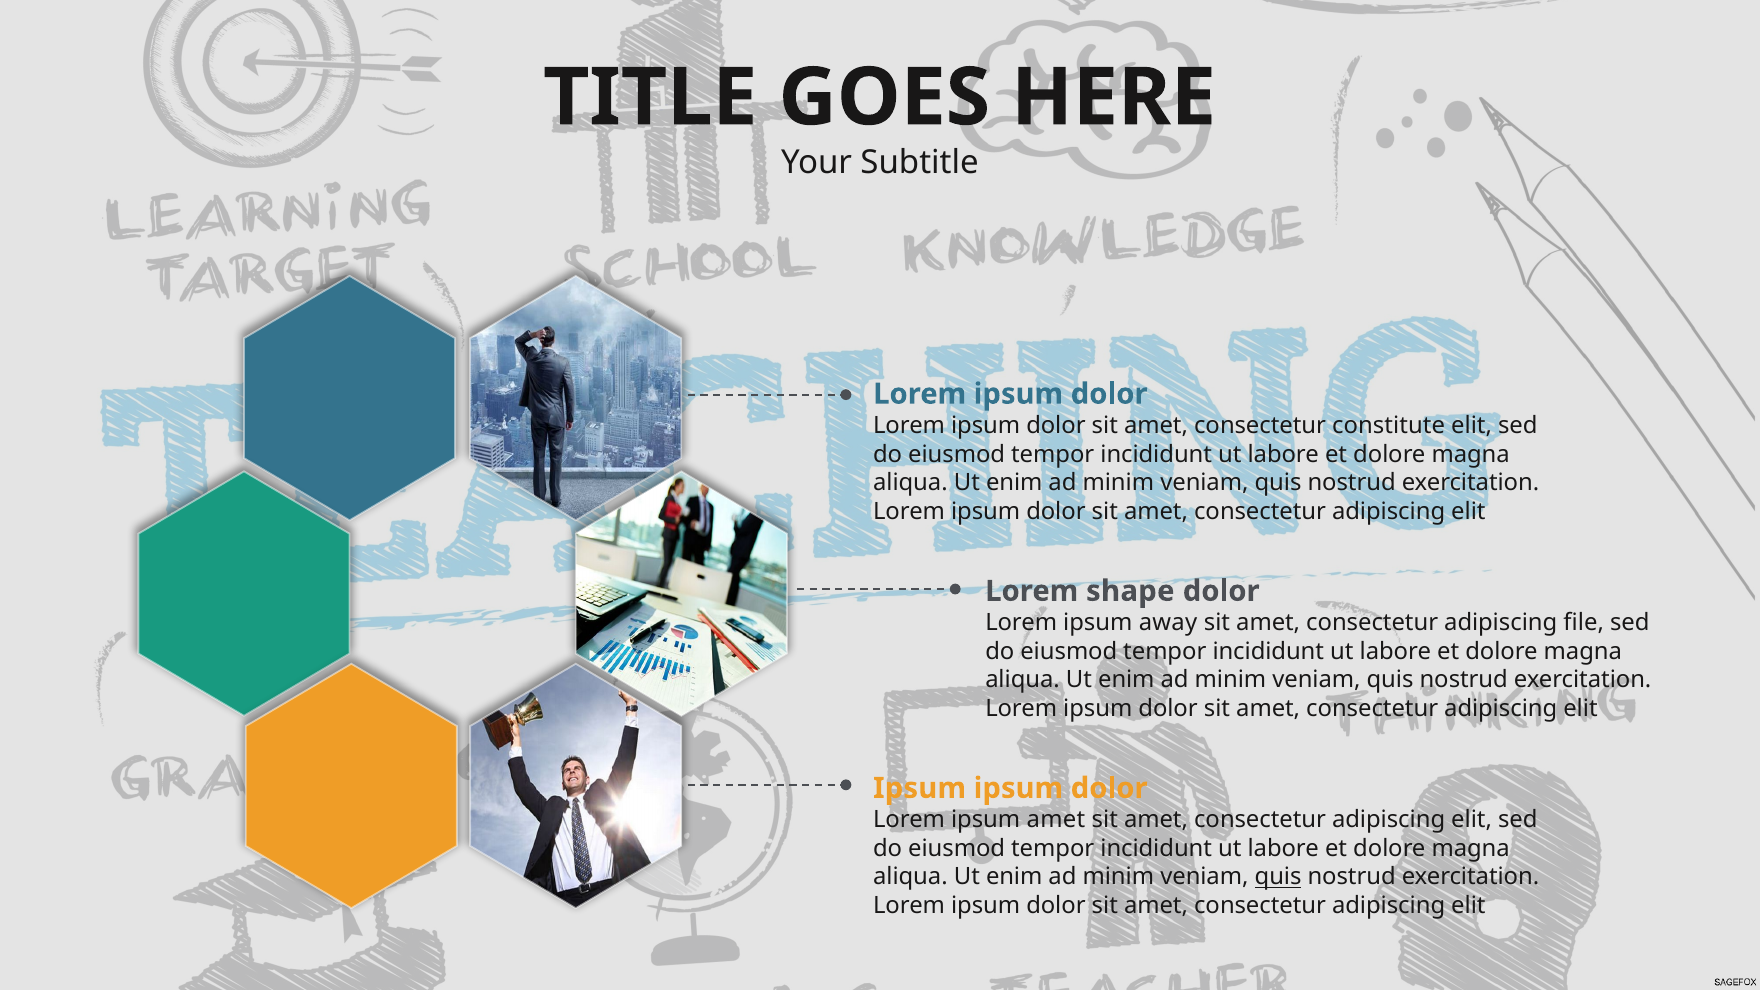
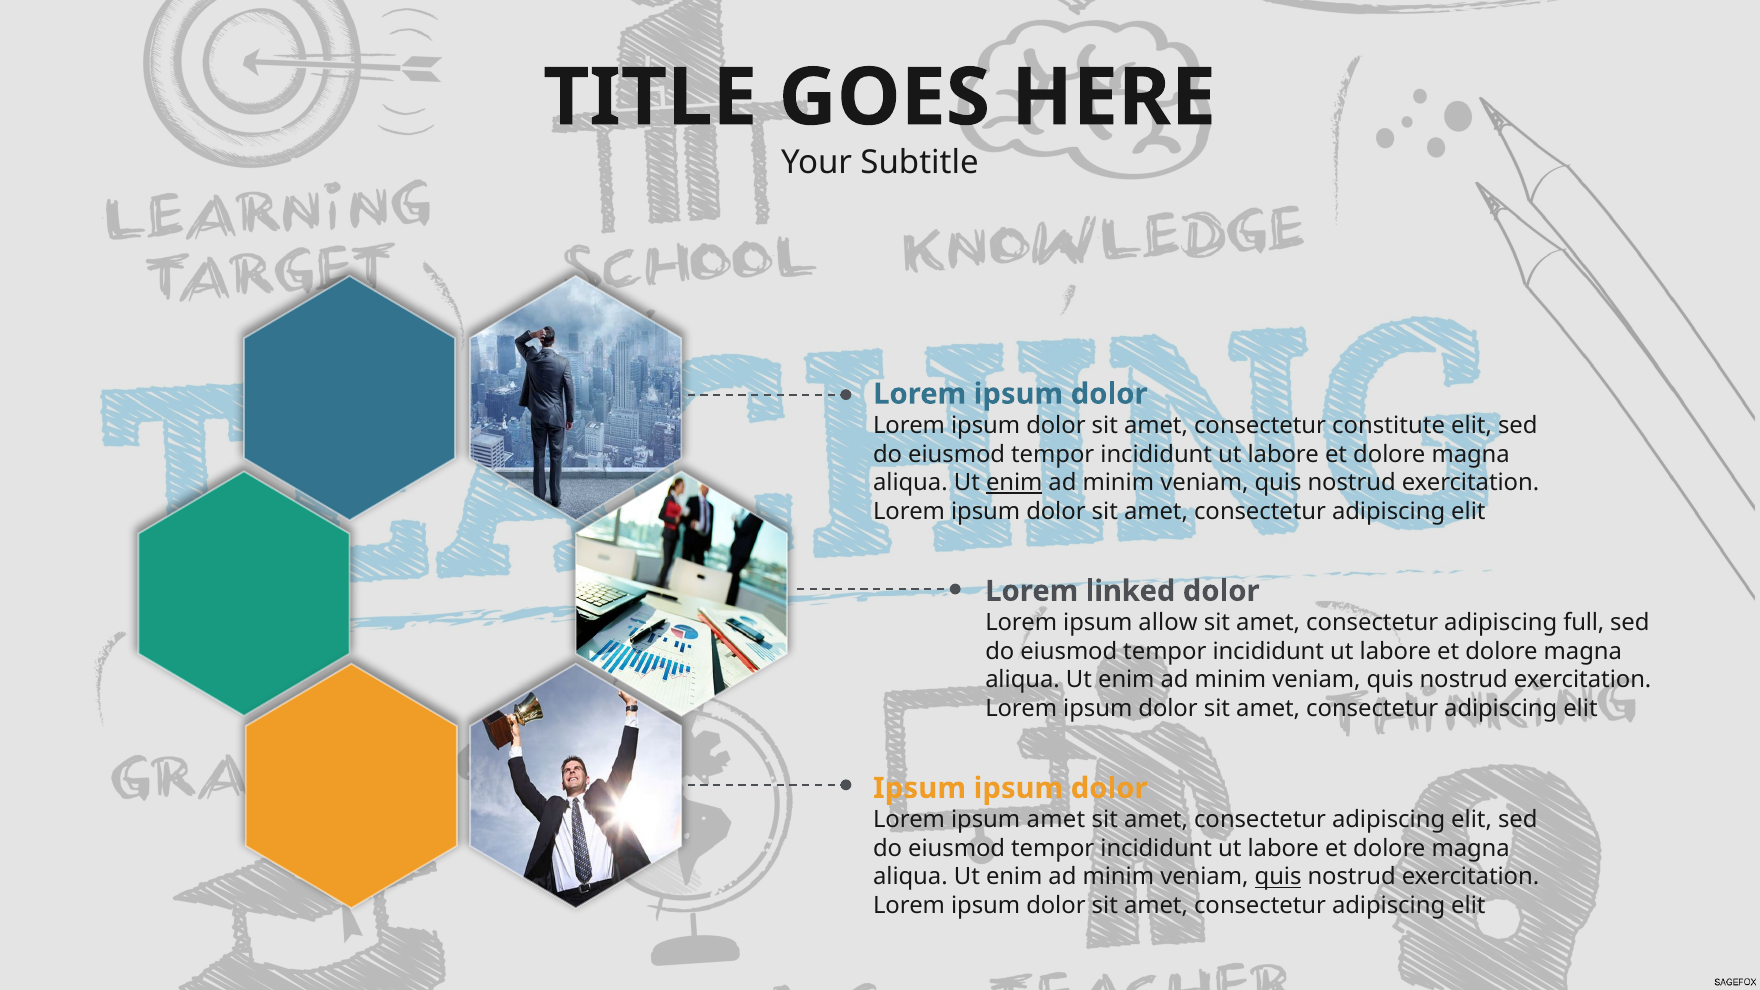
enim at (1014, 483) underline: none -> present
shape: shape -> linked
away: away -> allow
file: file -> full
